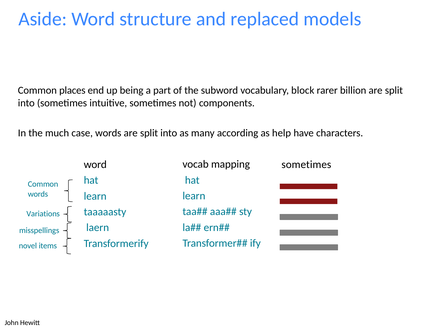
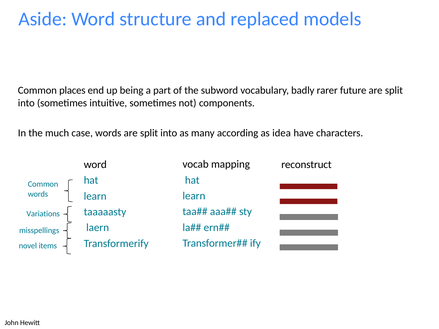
block: block -> badly
billion: billion -> future
help: help -> idea
sometimes at (306, 165): sometimes -> reconstruct
